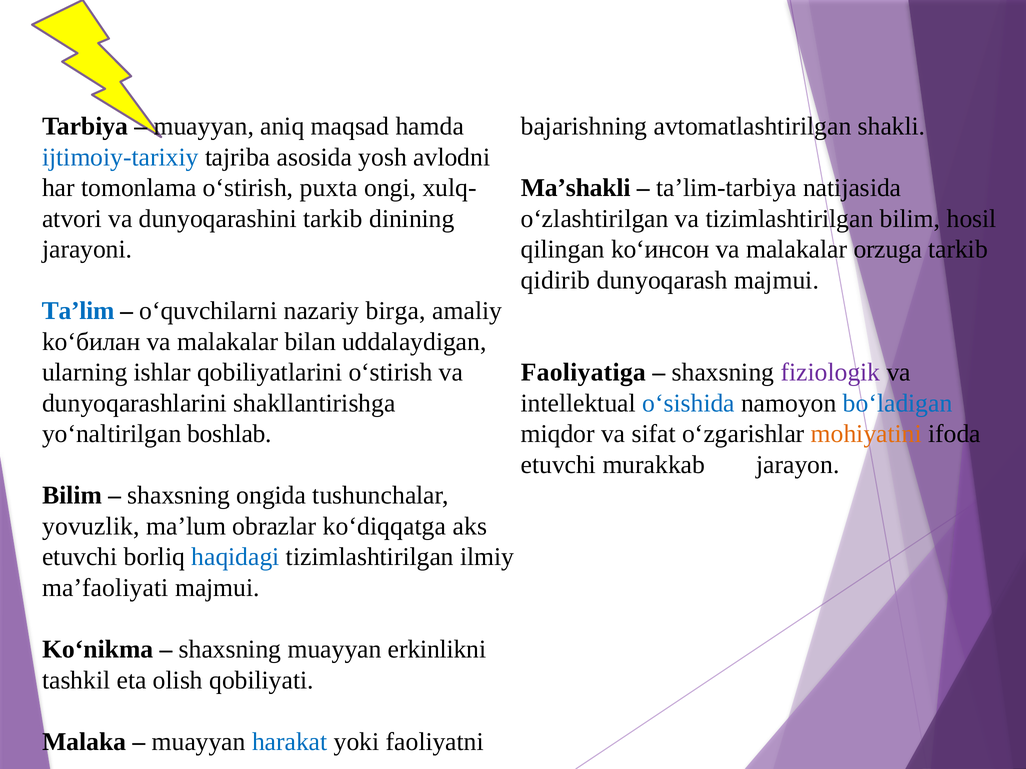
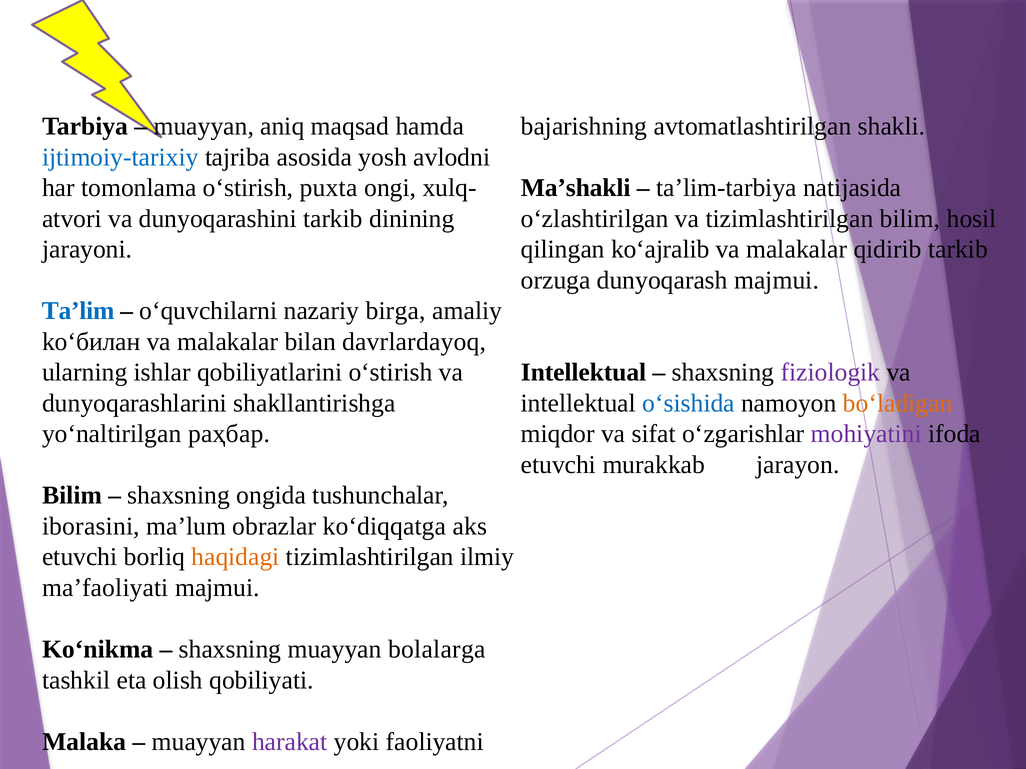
ko‘инсон: ko‘инсон -> ko‘ajralib
orzuga: orzuga -> qidirib
qidirib: qidirib -> orzuga
uddalaydigan: uddalaydigan -> davrlardayoq
Faoliyatiga at (583, 373): Faoliyatiga -> Intellektual
bo‘ladigan colour: blue -> orange
boshlab: boshlab -> раҳбар
mohiyatini colour: orange -> purple
yovuzlik: yovuzlik -> iborasini
haqidagi colour: blue -> orange
erkinlikni: erkinlikni -> bolalarga
harakat colour: blue -> purple
